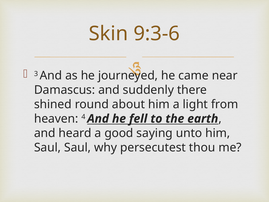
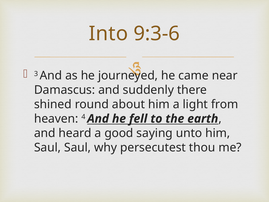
Skin: Skin -> Into
